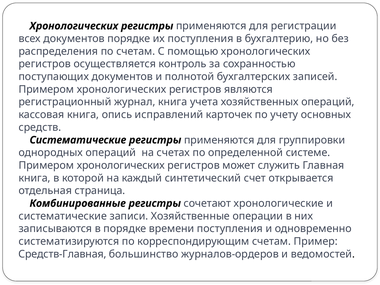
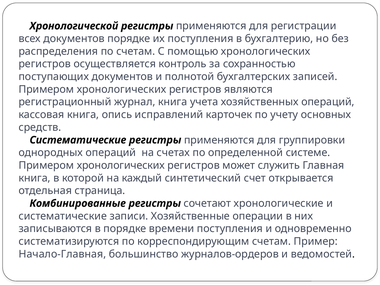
Хронологических at (74, 26): Хронологических -> Хронологической
Средств-Главная: Средств-Главная -> Начало-Главная
